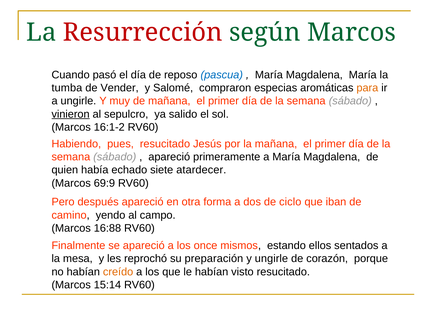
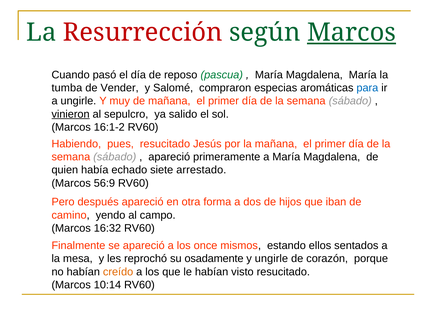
Marcos at (351, 32) underline: none -> present
pascua colour: blue -> green
para colour: orange -> blue
atardecer: atardecer -> arrestado
69:9: 69:9 -> 56:9
ciclo: ciclo -> hijos
16:88: 16:88 -> 16:32
preparación: preparación -> osadamente
15:14: 15:14 -> 10:14
